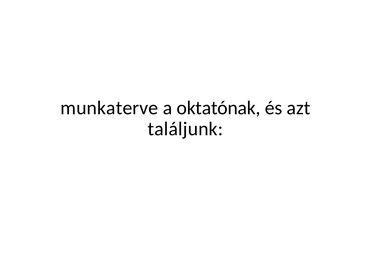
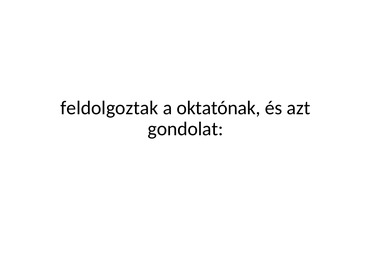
munkaterve: munkaterve -> feldolgoztak
találjunk: találjunk -> gondolat
